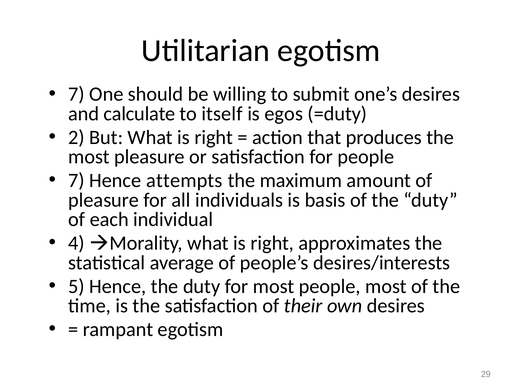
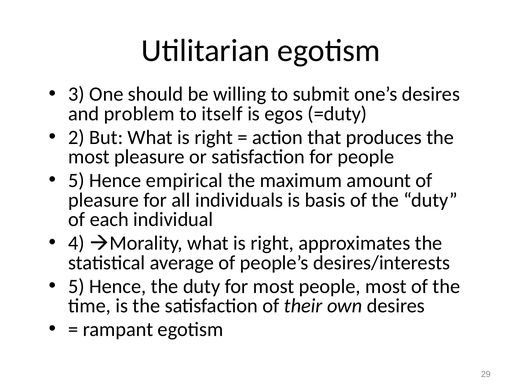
7 at (77, 94): 7 -> 3
calculate: calculate -> problem
7 at (77, 180): 7 -> 5
attempts: attempts -> empirical
